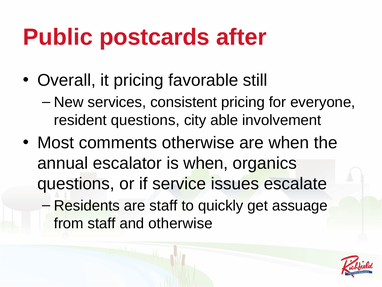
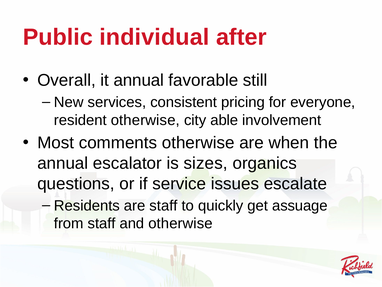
postcards: postcards -> individual
it pricing: pricing -> annual
resident questions: questions -> otherwise
is when: when -> sizes
